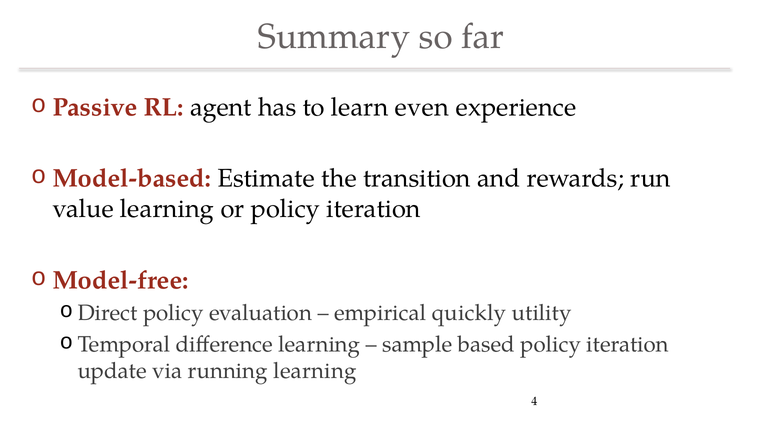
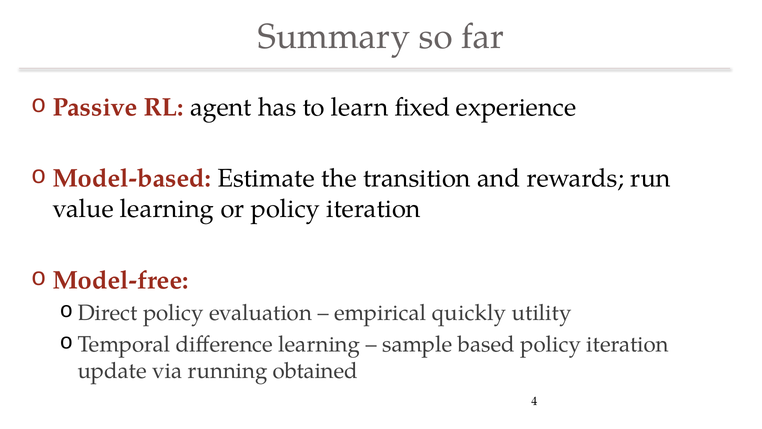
even: even -> fixed
running learning: learning -> obtained
